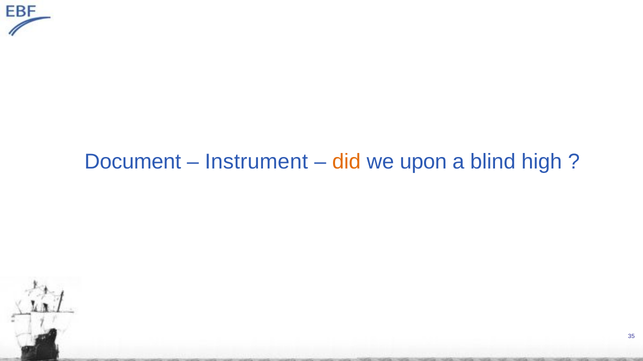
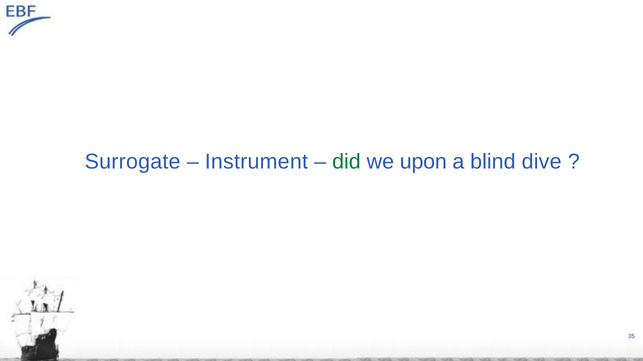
Document: Document -> Surrogate
did colour: orange -> green
high: high -> dive
